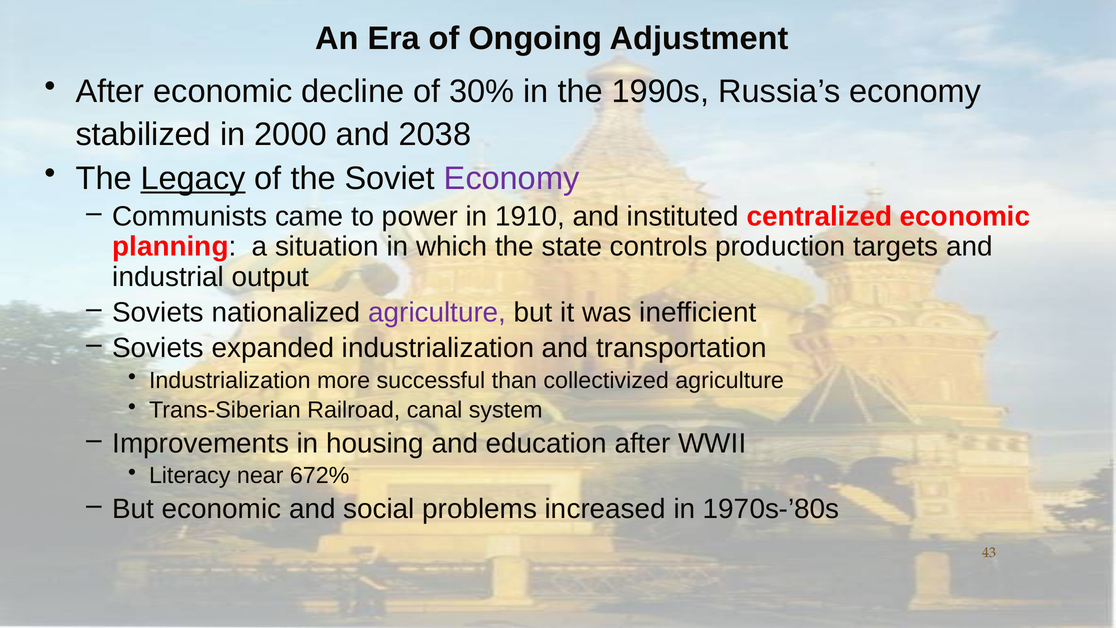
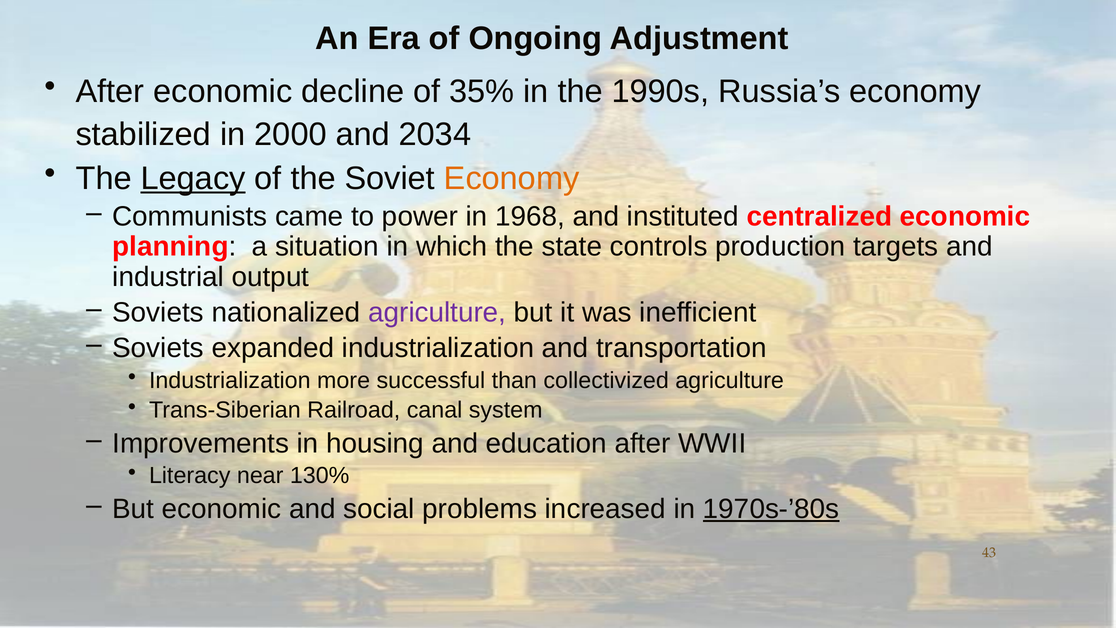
30%: 30% -> 35%
2038: 2038 -> 2034
Economy at (512, 178) colour: purple -> orange
1910: 1910 -> 1968
672%: 672% -> 130%
1970s-’80s underline: none -> present
